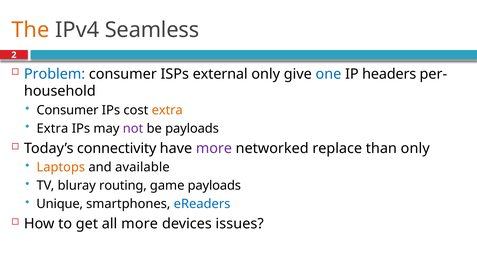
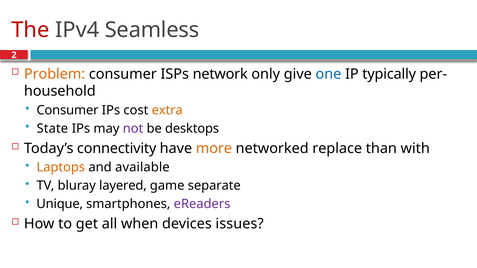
The colour: orange -> red
Problem colour: blue -> orange
external: external -> network
headers: headers -> typically
Extra at (52, 129): Extra -> State
be payloads: payloads -> desktops
more at (214, 149) colour: purple -> orange
than only: only -> with
routing: routing -> layered
game payloads: payloads -> separate
eReaders colour: blue -> purple
all more: more -> when
